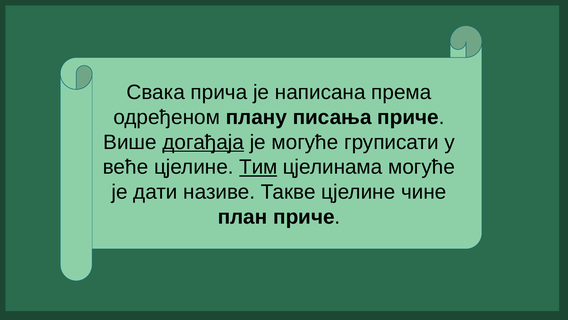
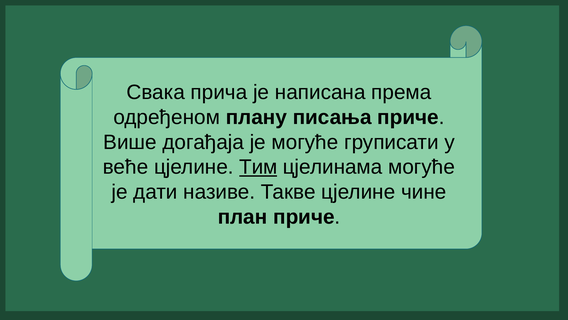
догађаја underline: present -> none
